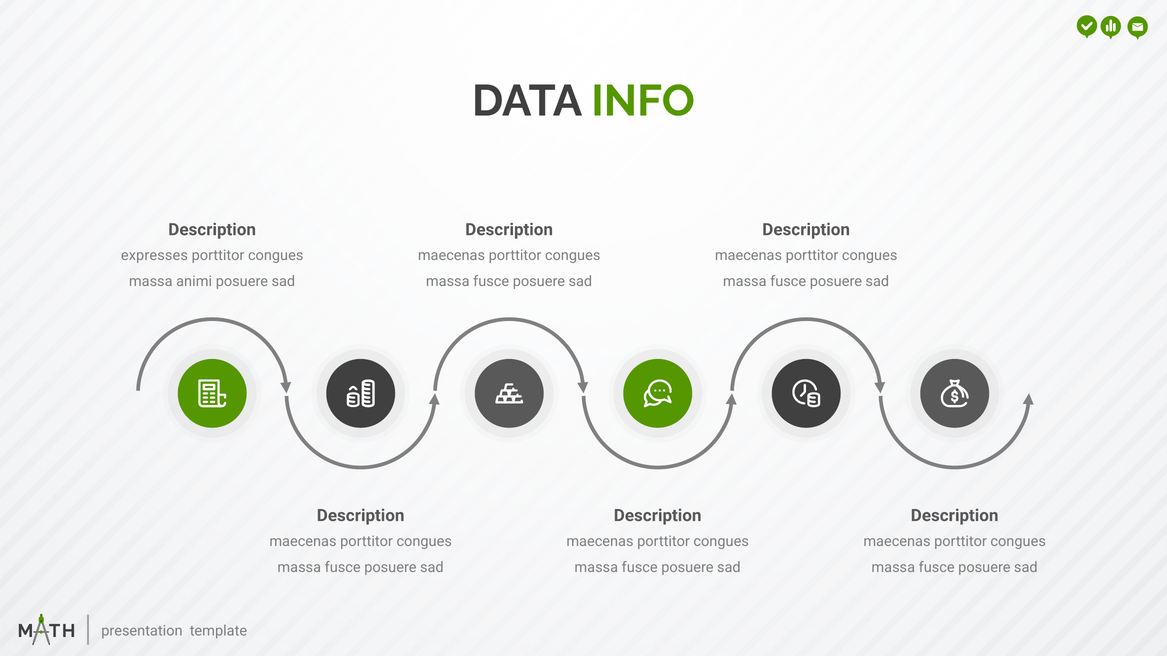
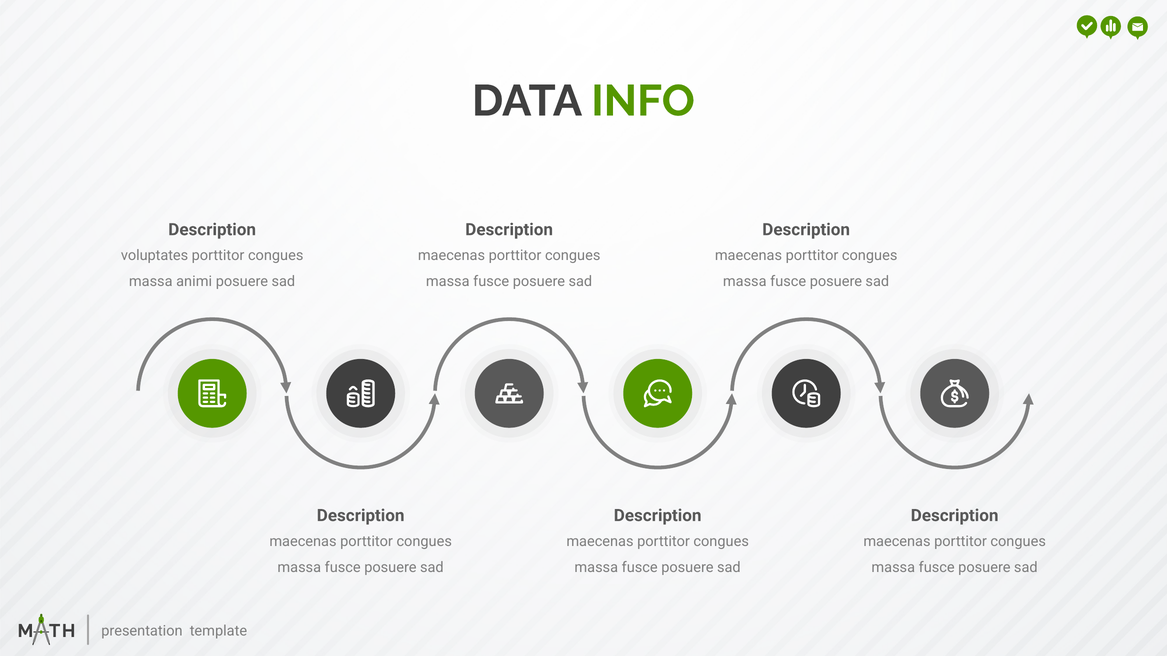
expresses: expresses -> voluptates
